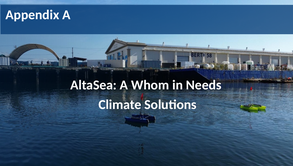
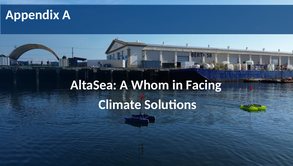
Needs: Needs -> Facing
